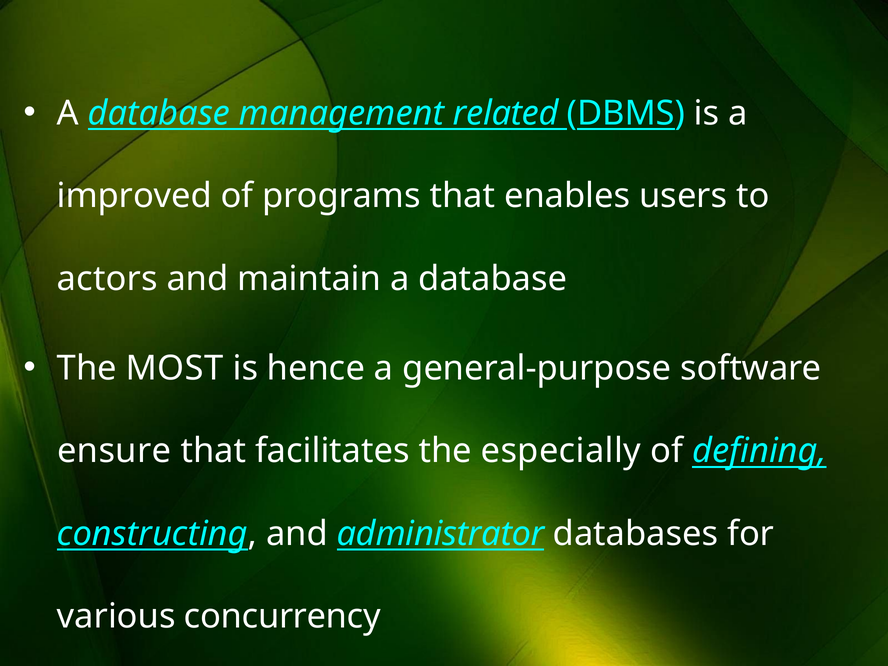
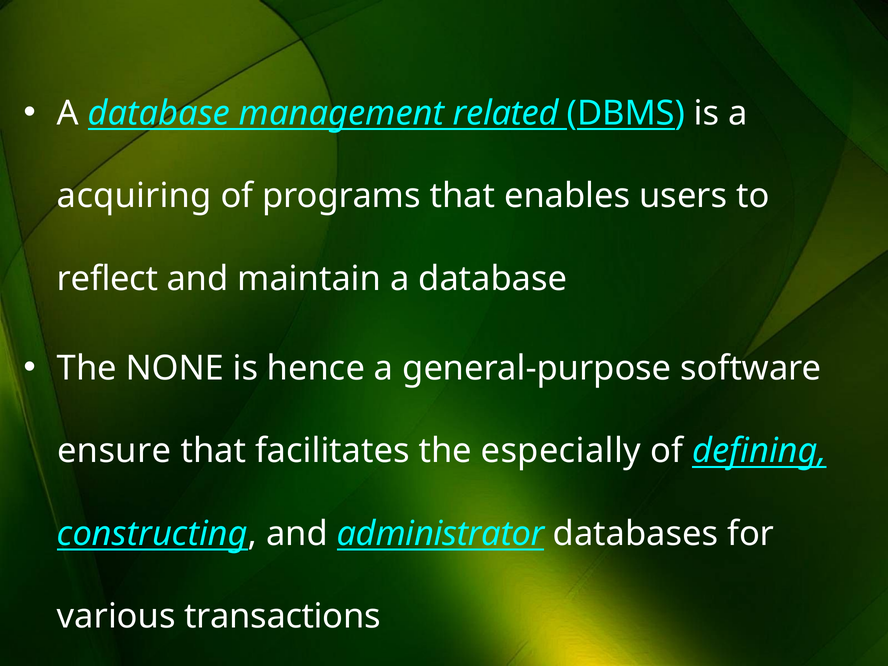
improved: improved -> acquiring
actors: actors -> reflect
MOST: MOST -> NONE
concurrency: concurrency -> transactions
